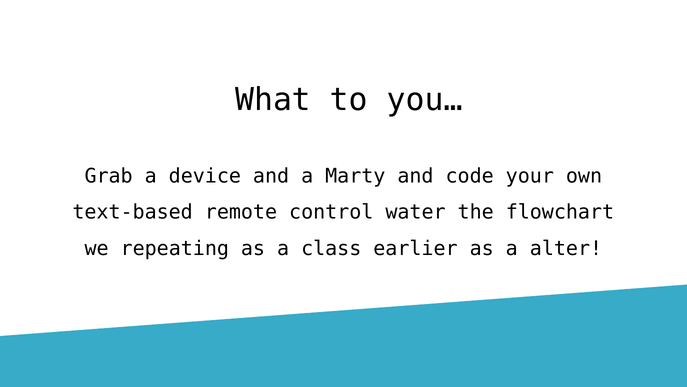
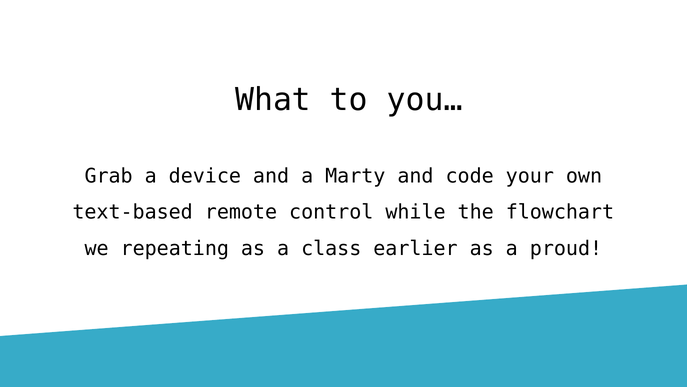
water: water -> while
alter: alter -> proud
